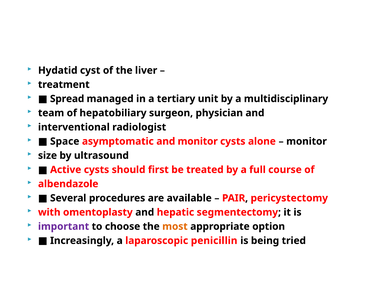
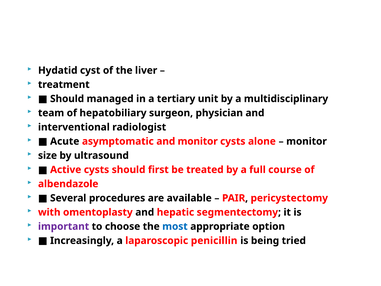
Spread at (67, 99): Spread -> Should
Space: Space -> Acute
most colour: orange -> blue
